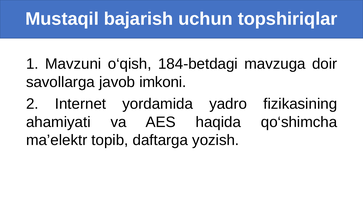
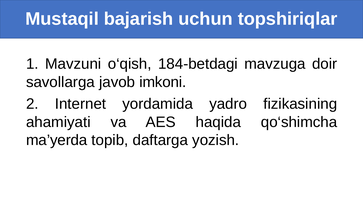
ma’elektr: ma’elektr -> ma’yerda
